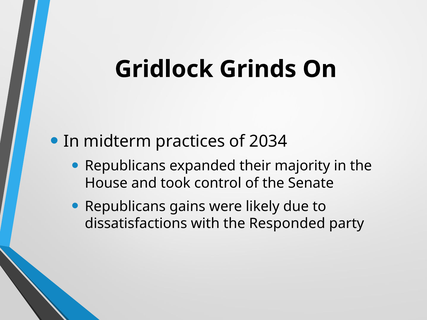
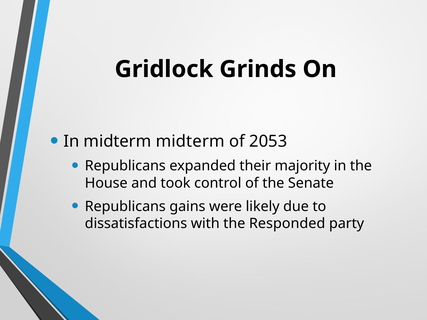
midterm practices: practices -> midterm
2034: 2034 -> 2053
